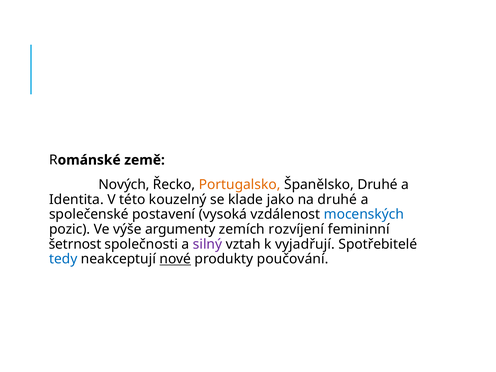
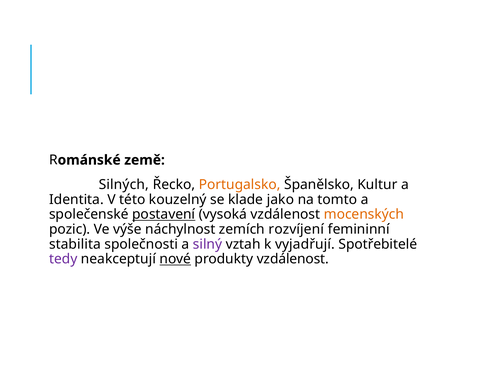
Nových: Nových -> Silných
Španělsko Druhé: Druhé -> Kultur
na druhé: druhé -> tomto
postavení underline: none -> present
mocenských colour: blue -> orange
argumenty: argumenty -> náchylnost
šetrnost: šetrnost -> stabilita
tedy colour: blue -> purple
produkty poučování: poučování -> vzdálenost
